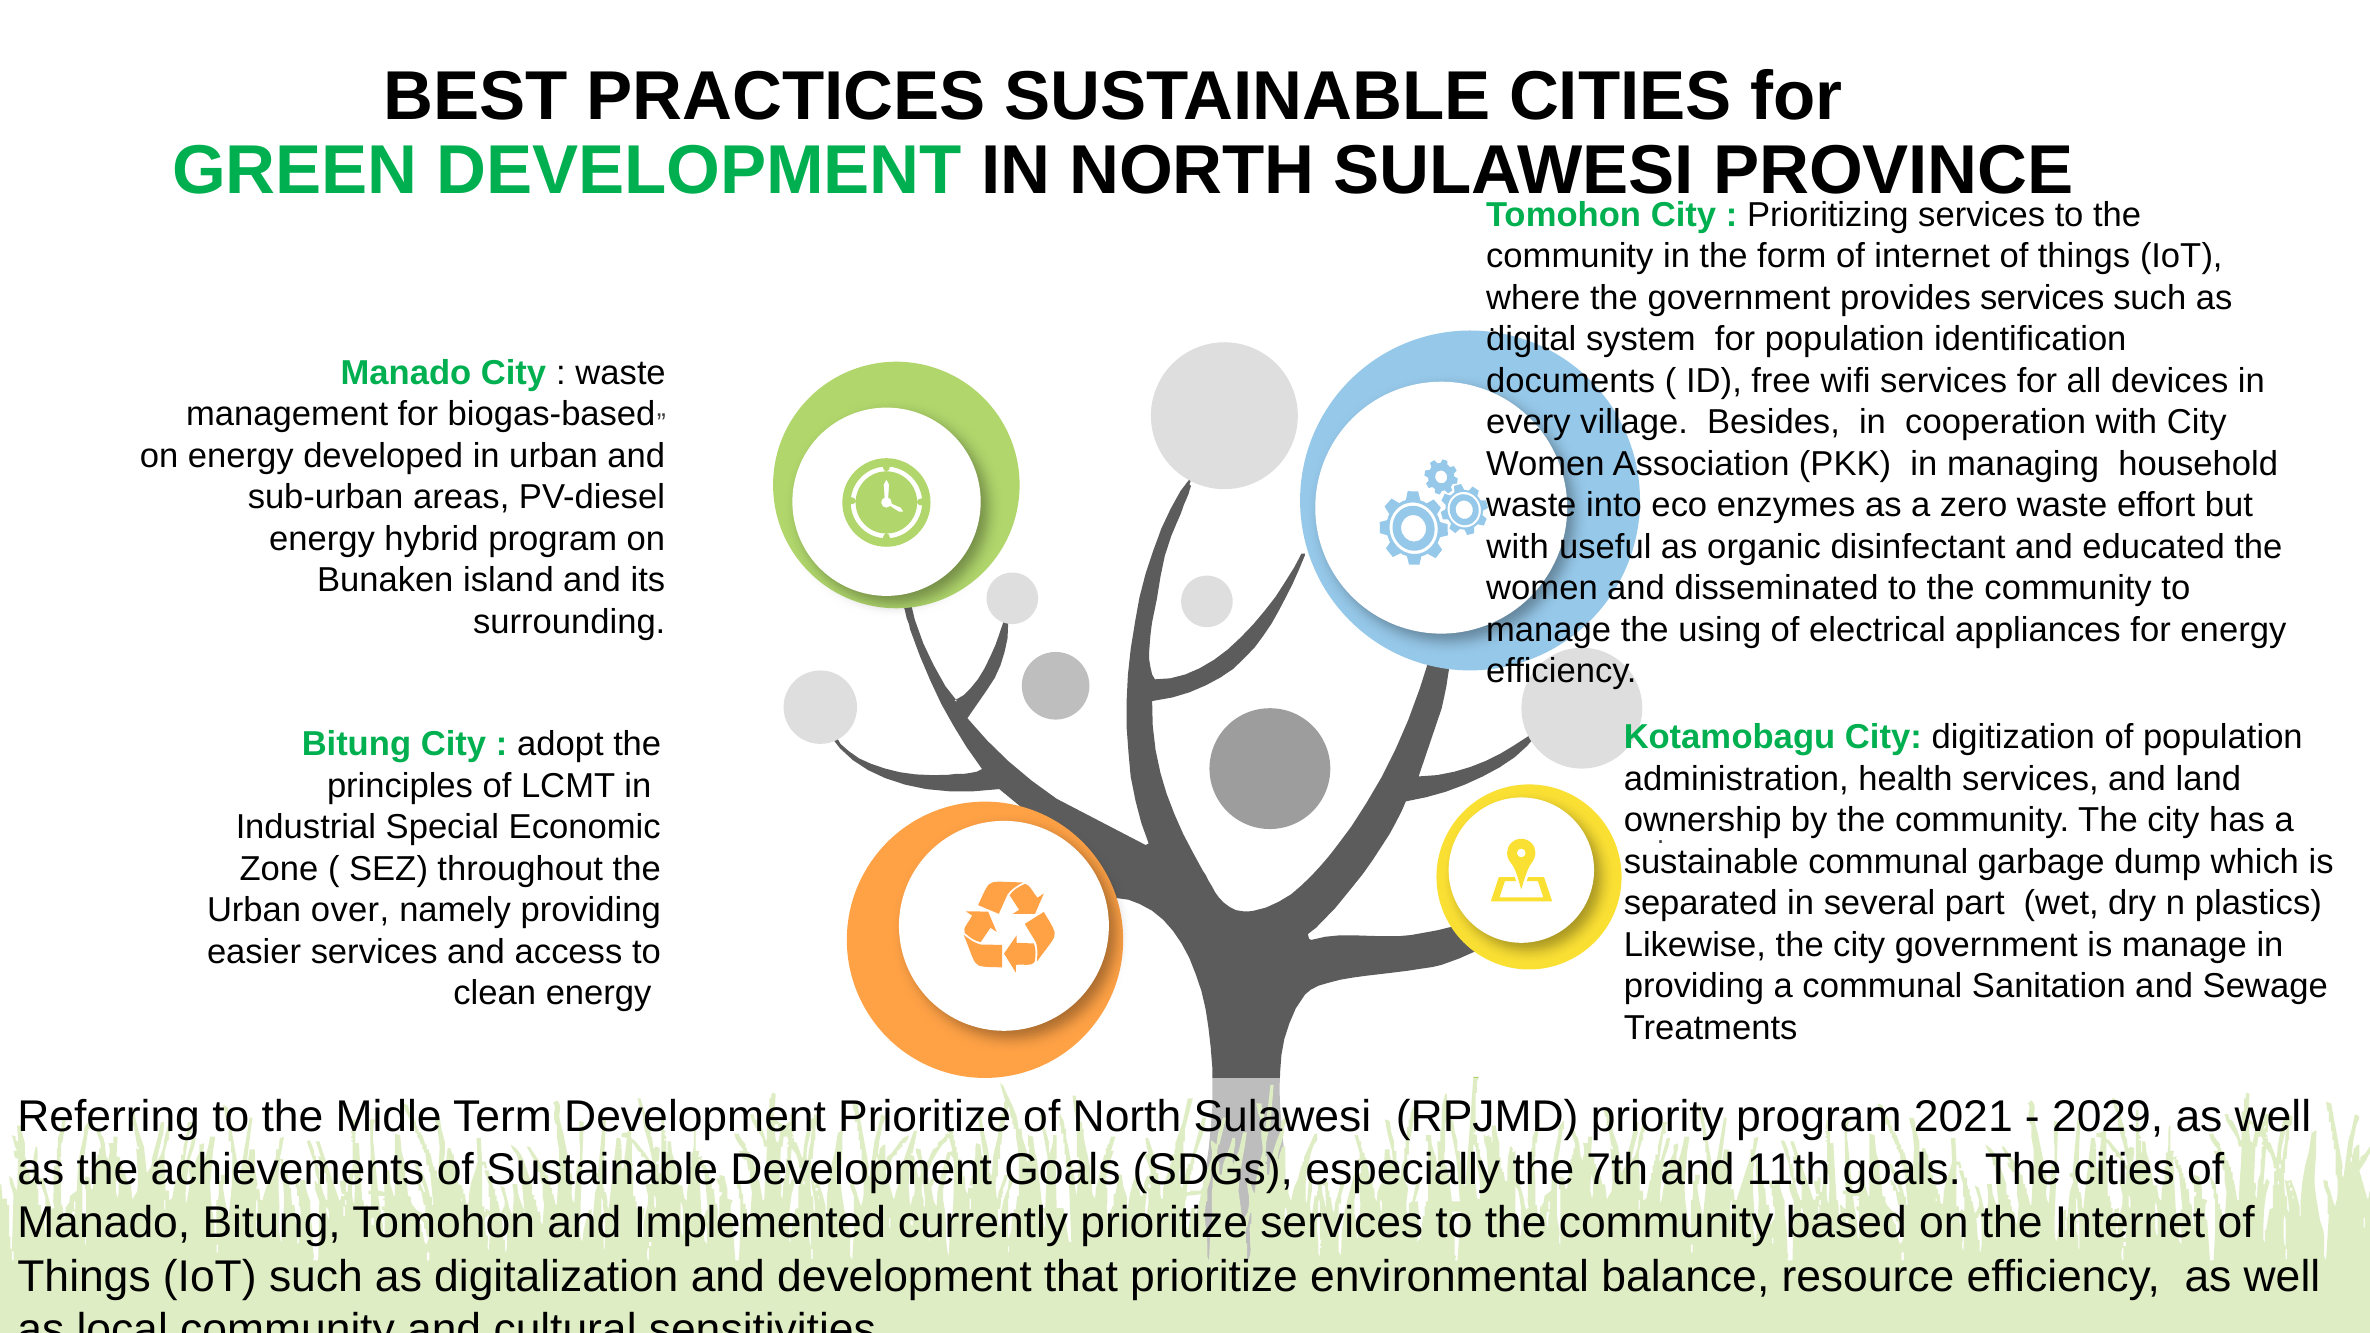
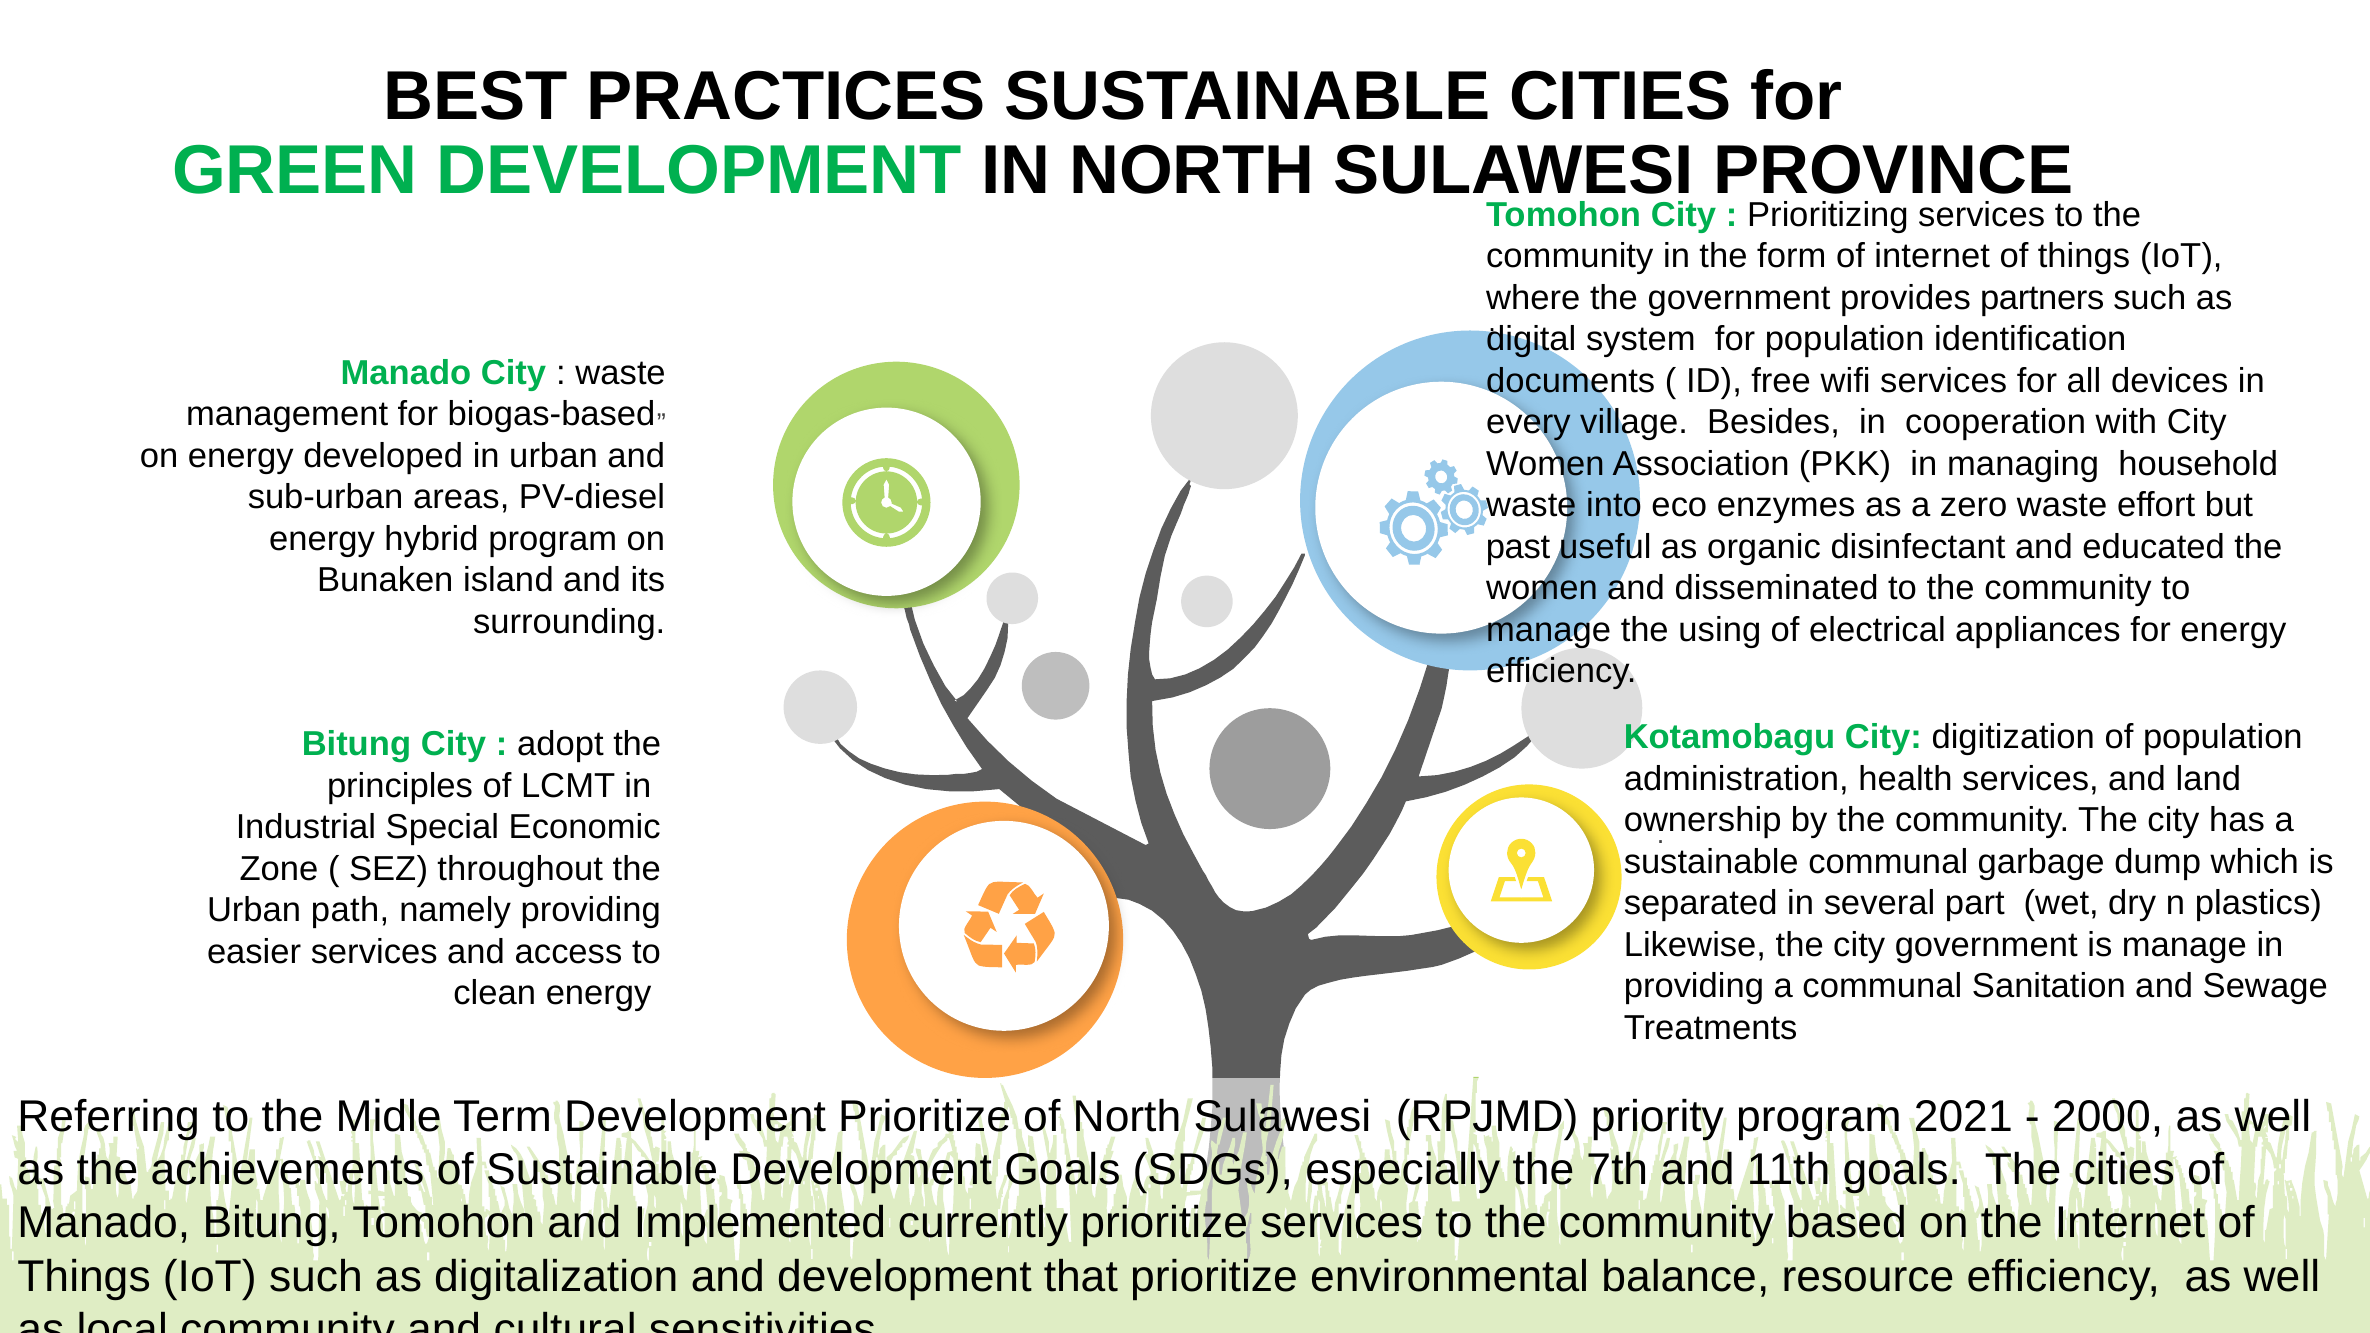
provides services: services -> partners
with at (1518, 547): with -> past
over: over -> path
2029: 2029 -> 2000
